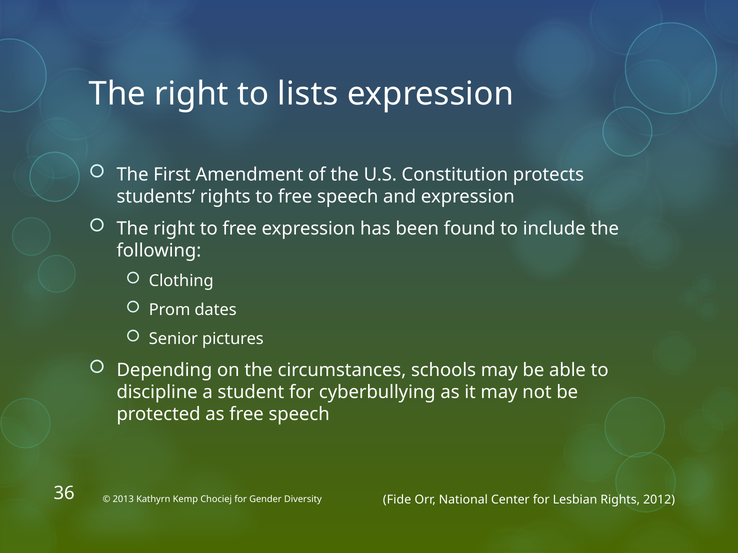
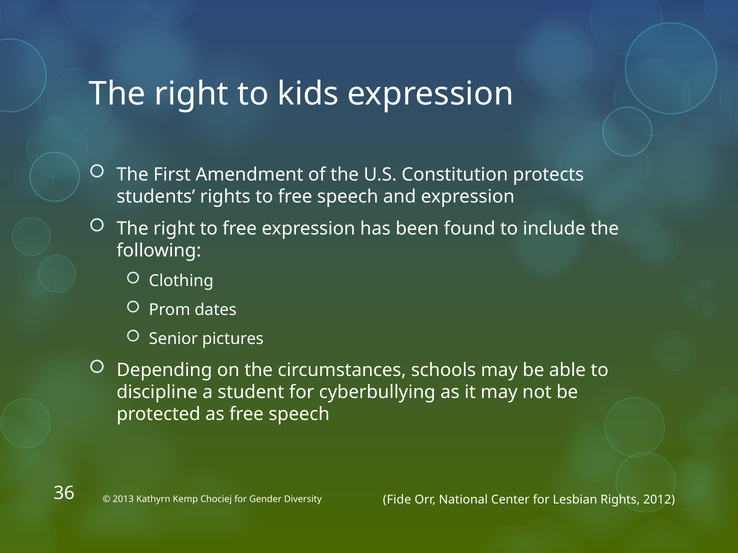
lists: lists -> kids
